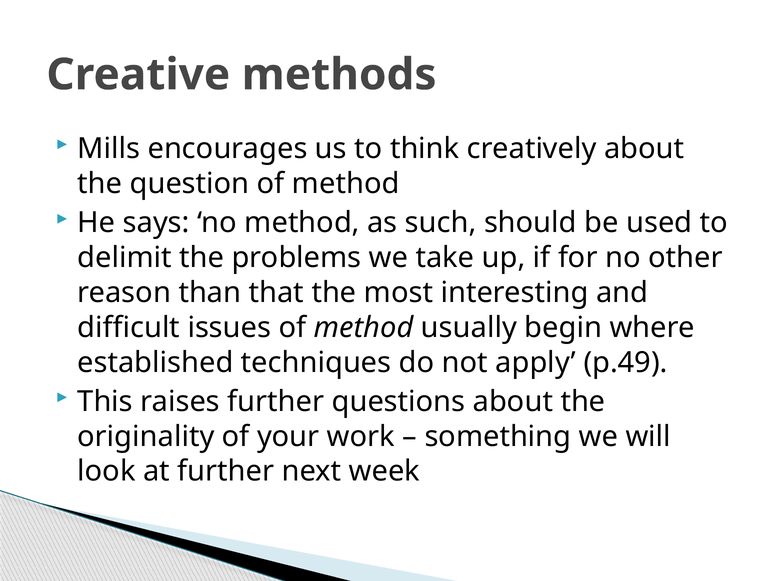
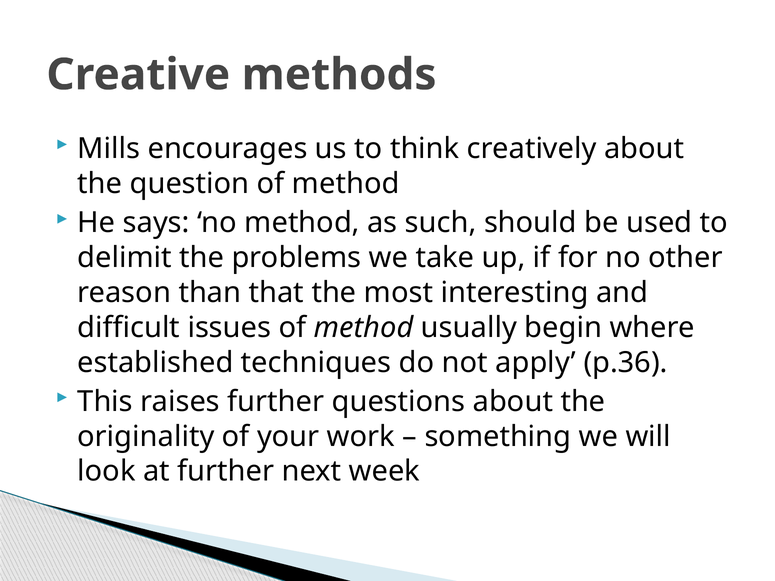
p.49: p.49 -> p.36
